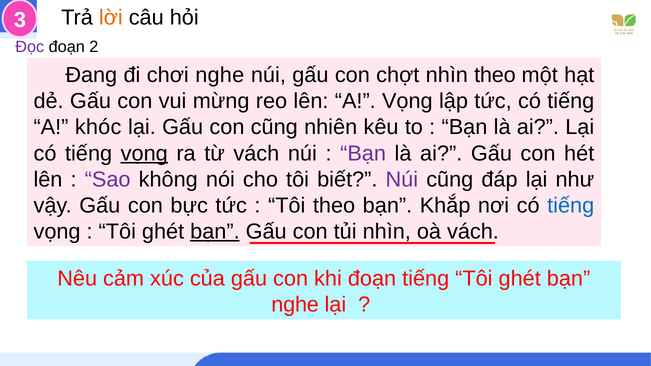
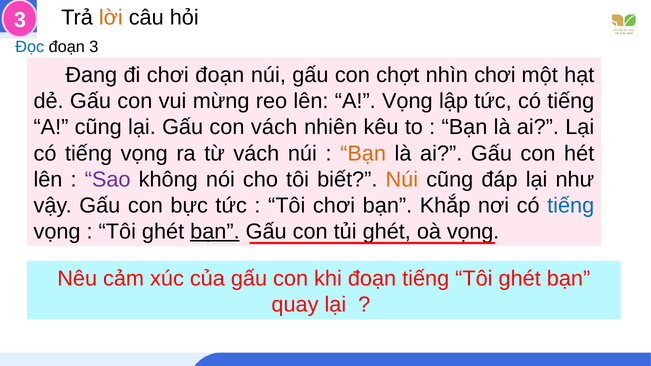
Đọc colour: purple -> blue
đoạn 2: 2 -> 3
chơi nghe: nghe -> đoạn
nhìn theo: theo -> chơi
A khóc: khóc -> cũng
con cũng: cũng -> vách
vọng at (144, 153) underline: present -> none
Bạn at (363, 153) colour: purple -> orange
Núi at (402, 179) colour: purple -> orange
Tôi theo: theo -> chơi
tủi nhìn: nhìn -> ghét
oà vách: vách -> vọng
nghe at (295, 305): nghe -> quay
